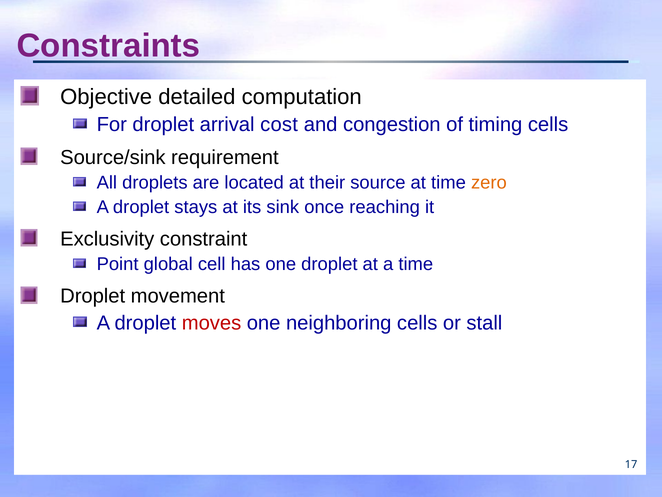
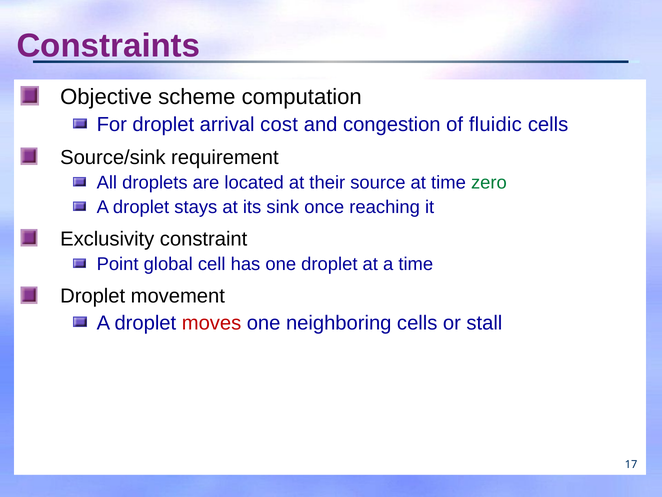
detailed: detailed -> scheme
timing: timing -> fluidic
zero colour: orange -> green
